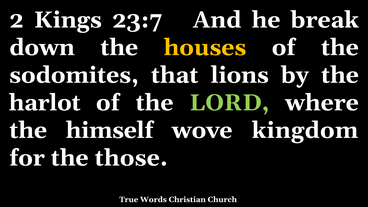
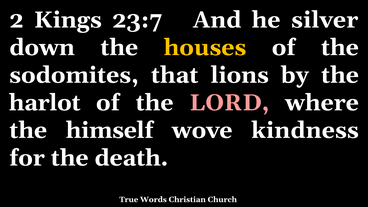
break: break -> silver
LORD colour: light green -> pink
kingdom: kingdom -> kindness
those: those -> death
